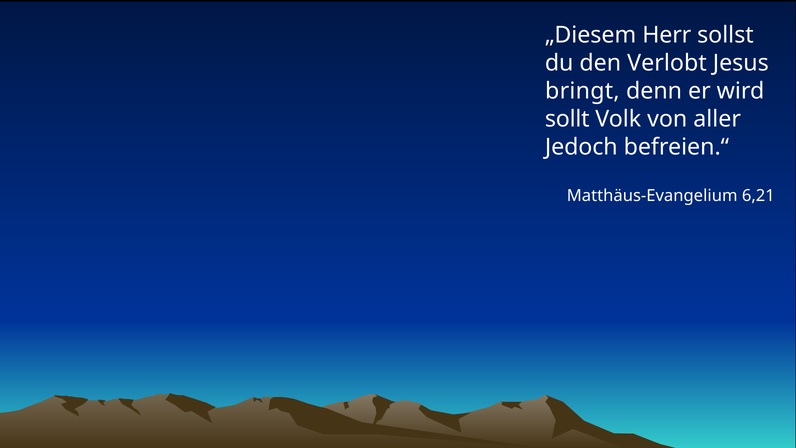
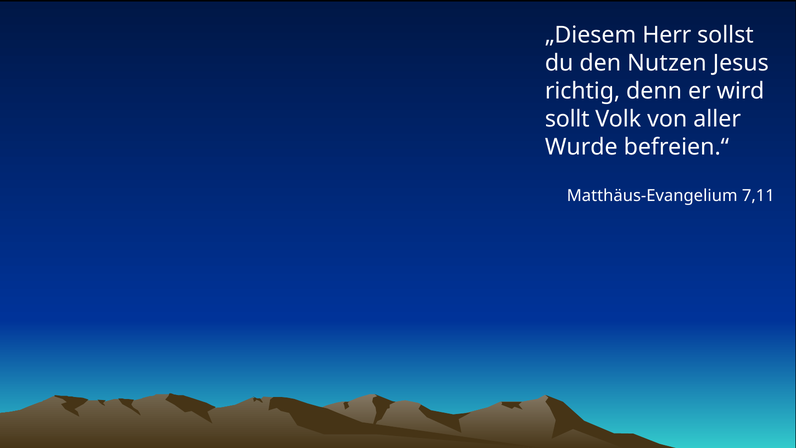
Verlobt: Verlobt -> Nutzen
bringt: bringt -> richtig
Jedoch: Jedoch -> Wurde
6,21: 6,21 -> 7,11
